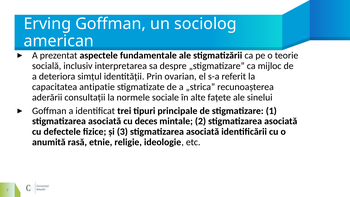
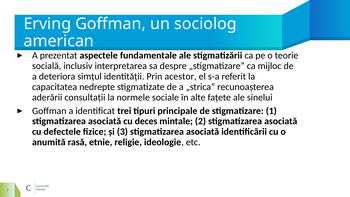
ovarian: ovarian -> acestor
antipatie: antipatie -> nedrepte
